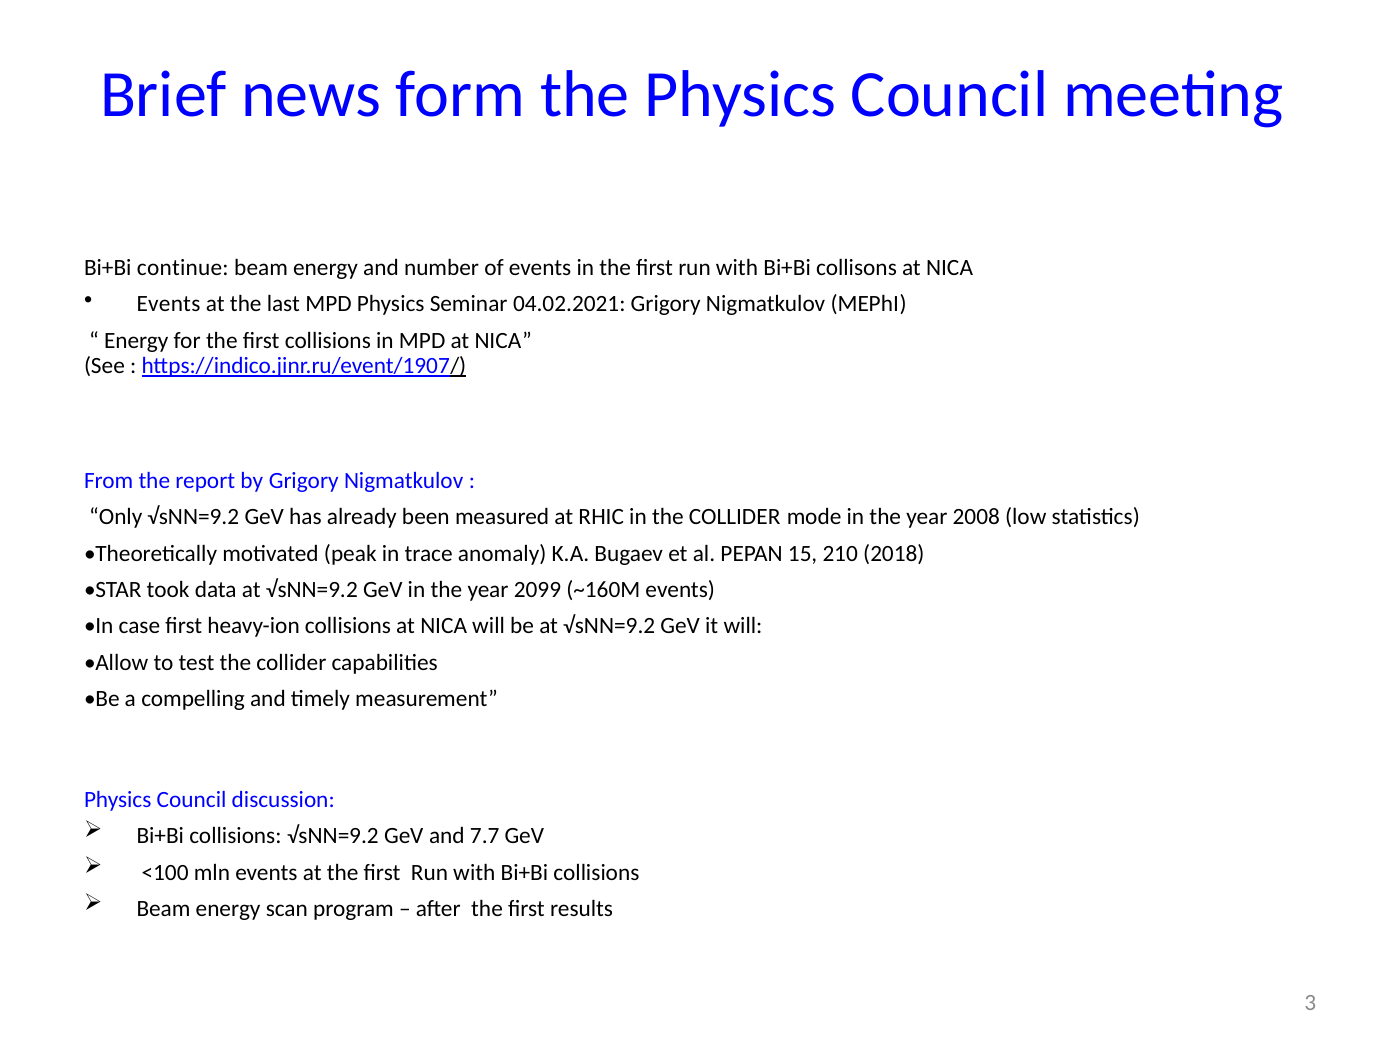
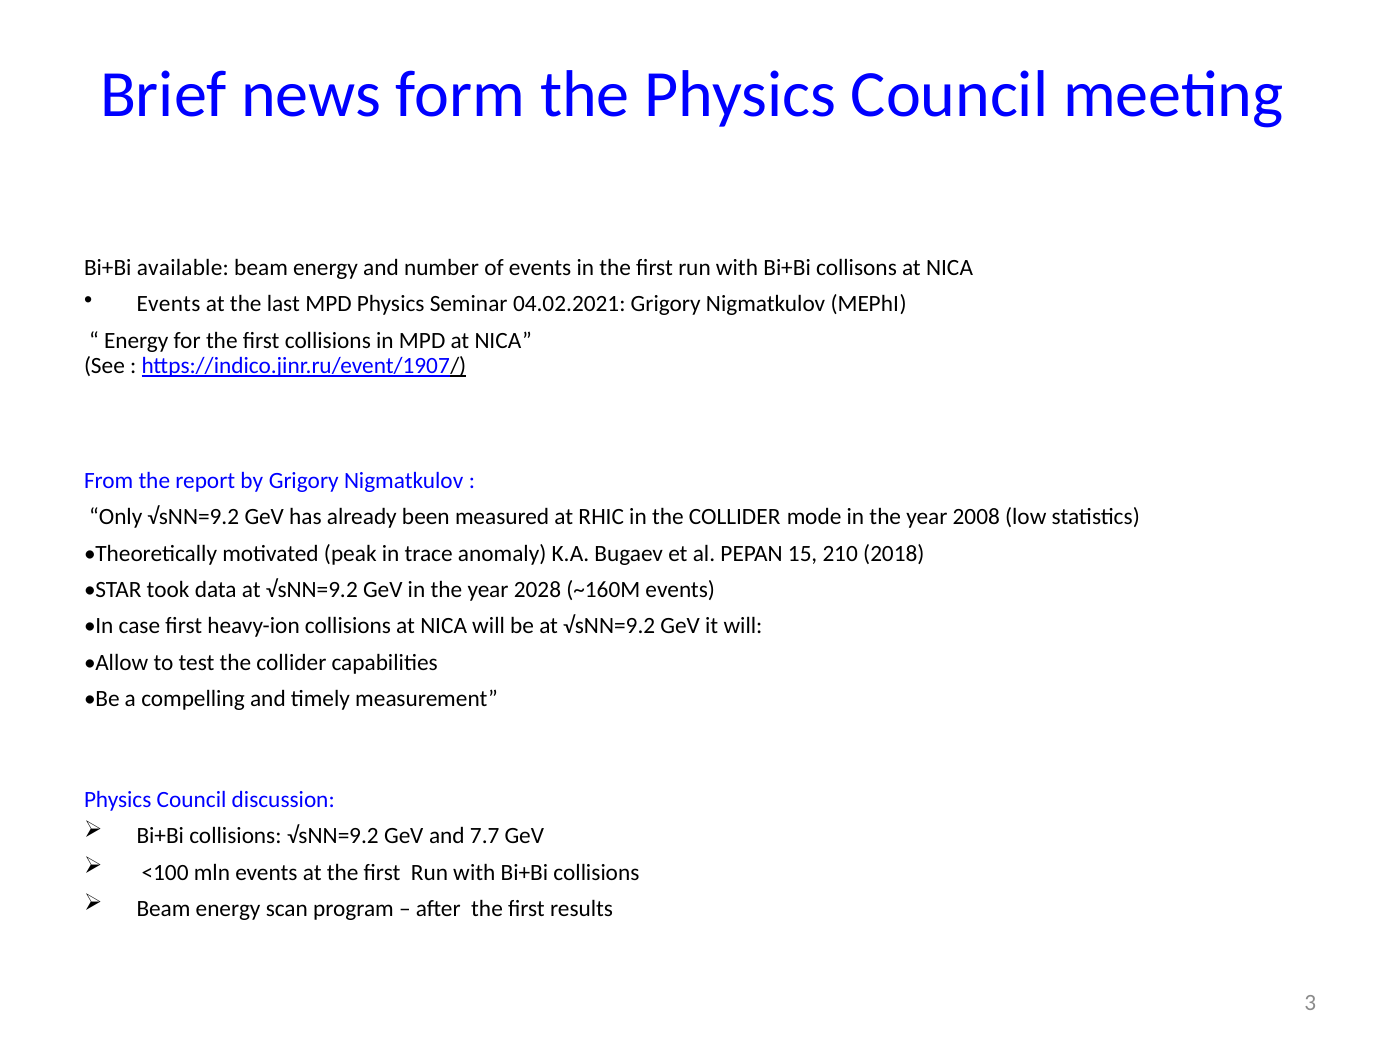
continue: continue -> available
2099: 2099 -> 2028
